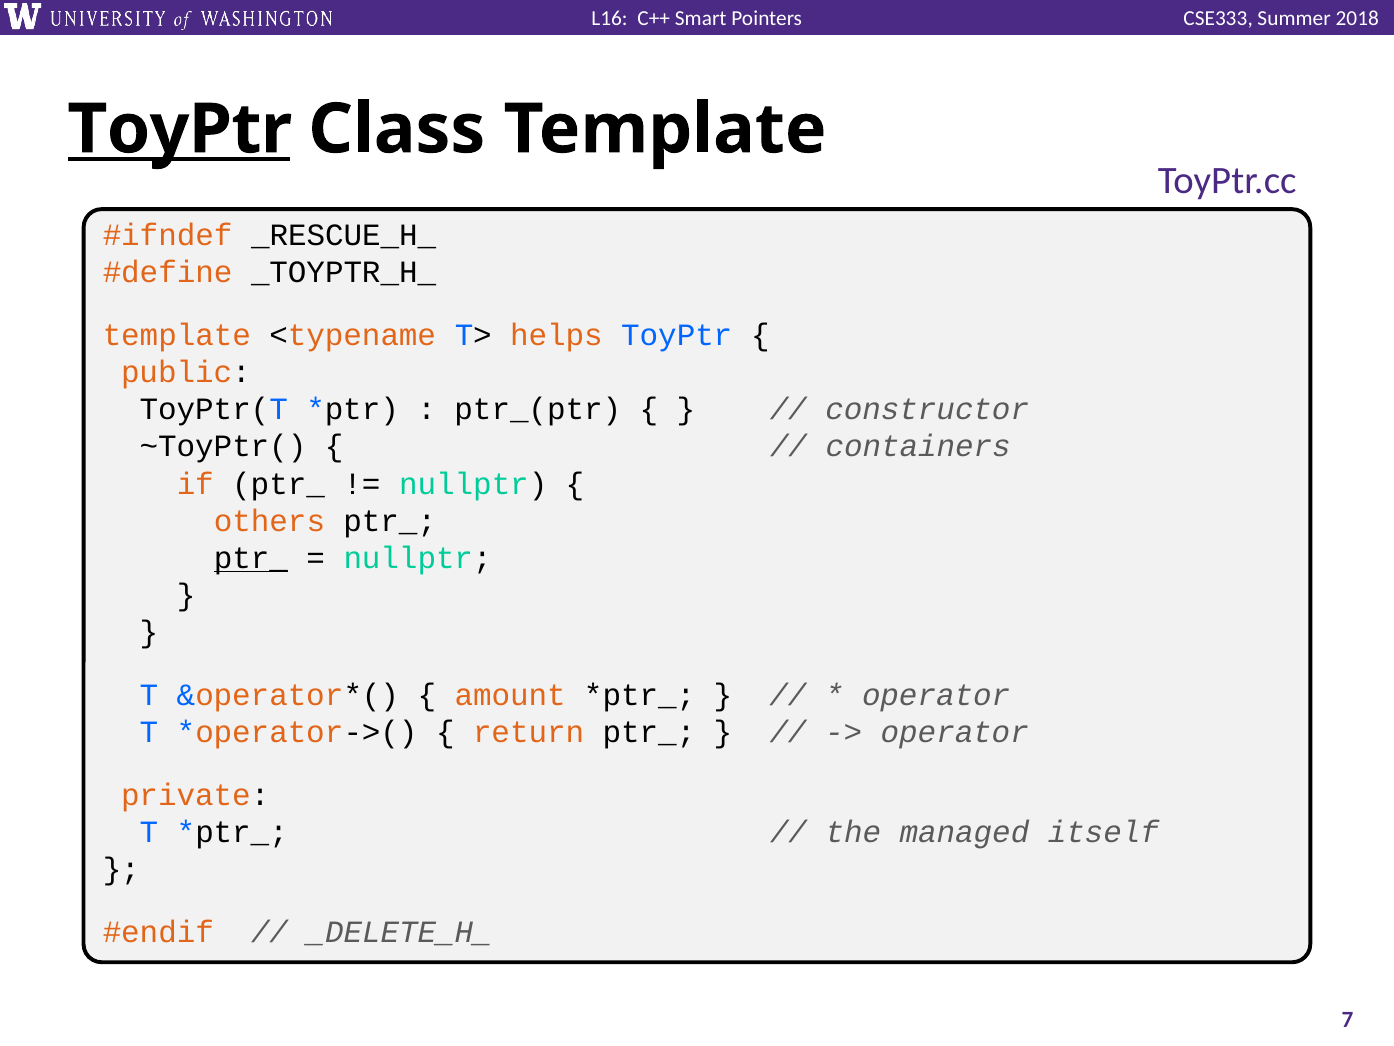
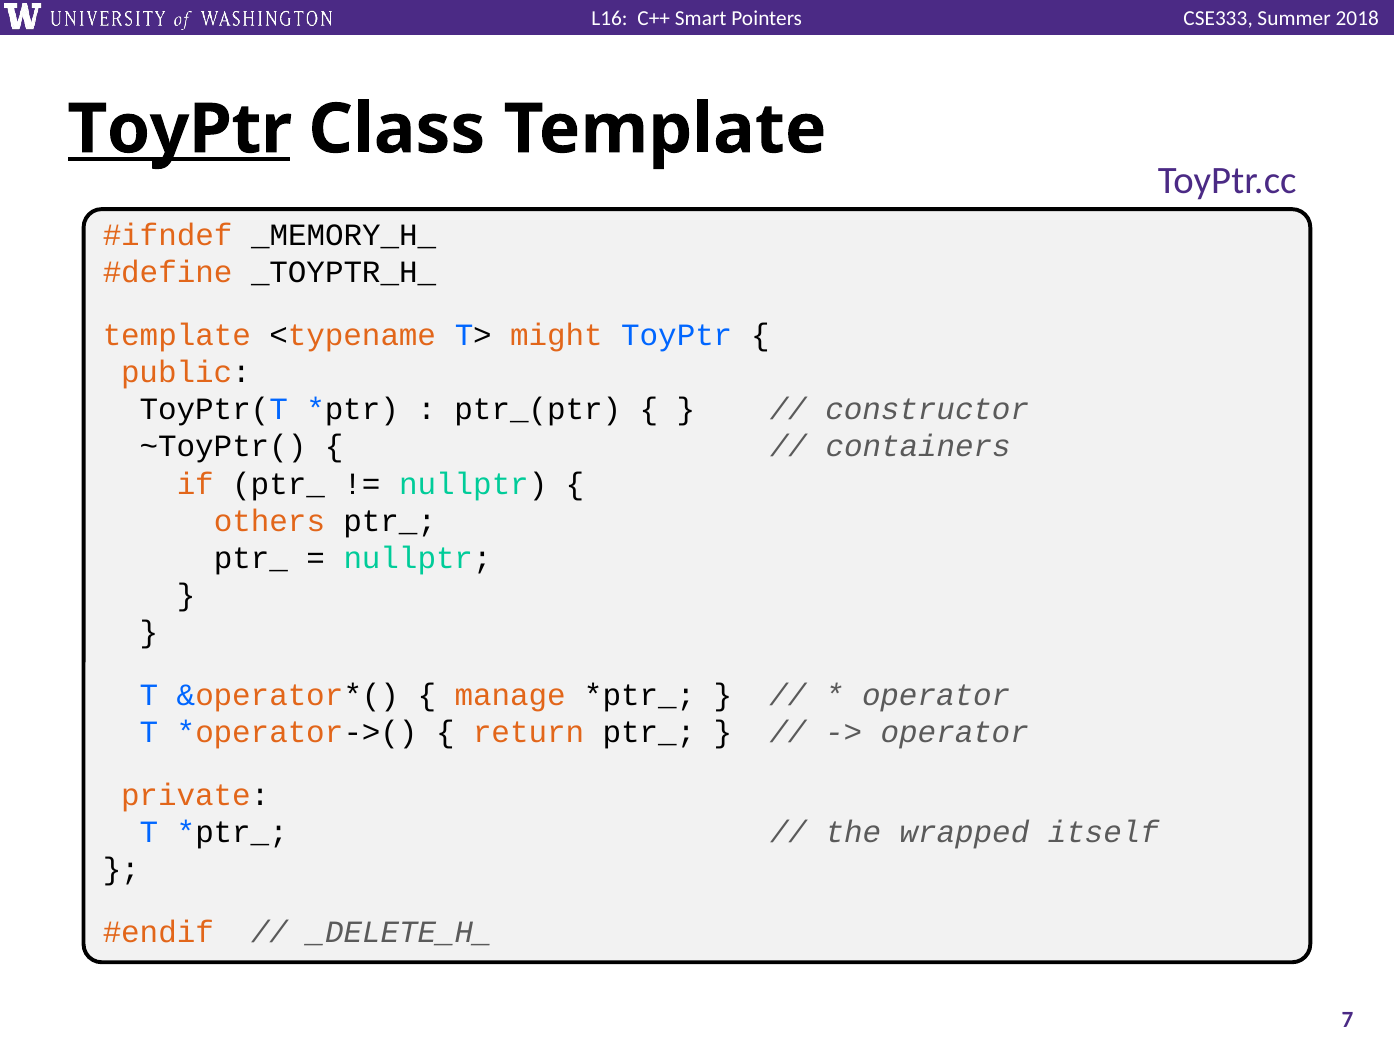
_RESCUE_H_: _RESCUE_H_ -> _MEMORY_H_
helps: helps -> might
ptr_ at (251, 558) underline: present -> none
amount: amount -> manage
managed: managed -> wrapped
